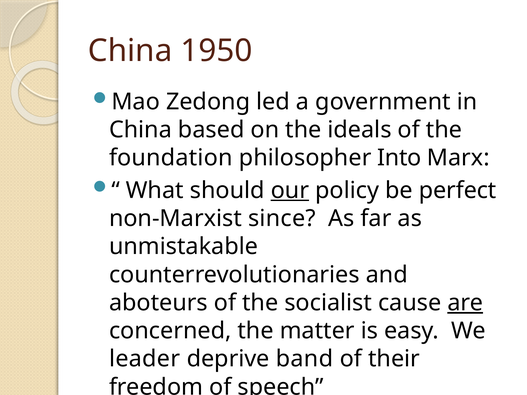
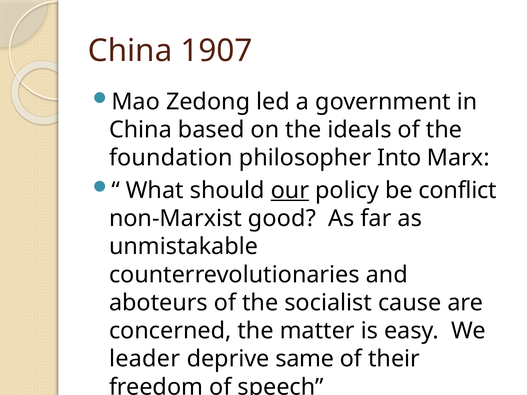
1950: 1950 -> 1907
perfect: perfect -> conflict
since: since -> good
are underline: present -> none
band: band -> same
